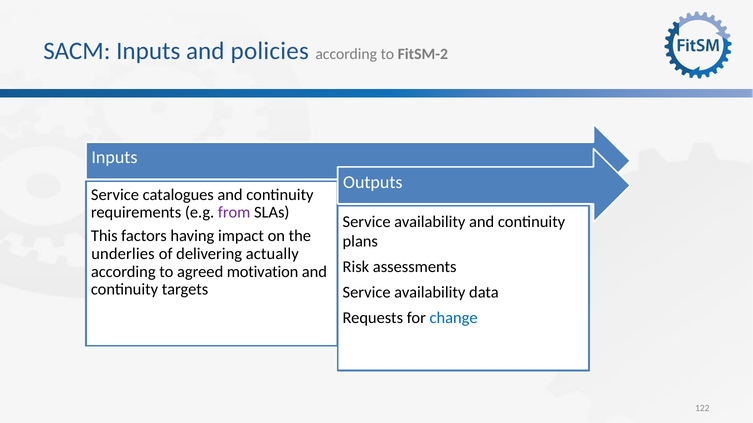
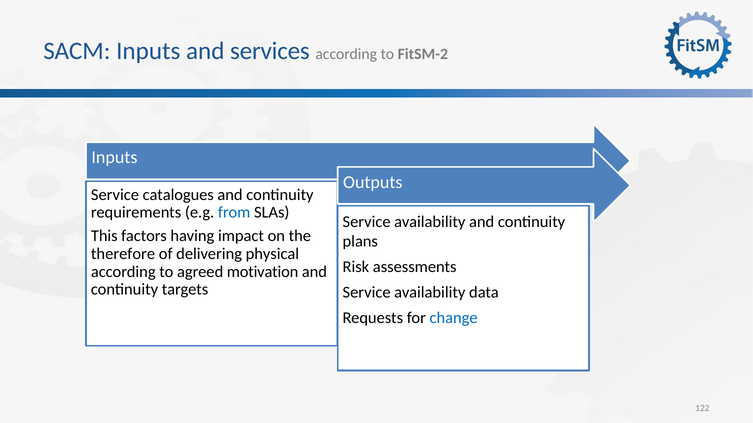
policies: policies -> services
from colour: purple -> blue
underlies: underlies -> therefore
actually: actually -> physical
